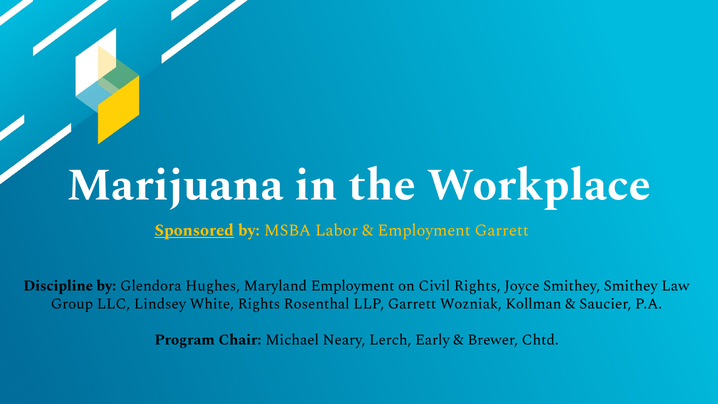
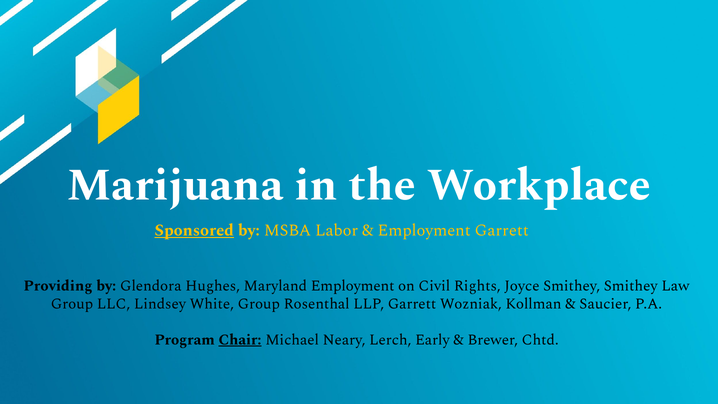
Discipline: Discipline -> Providing
White Rights: Rights -> Group
Chair underline: none -> present
